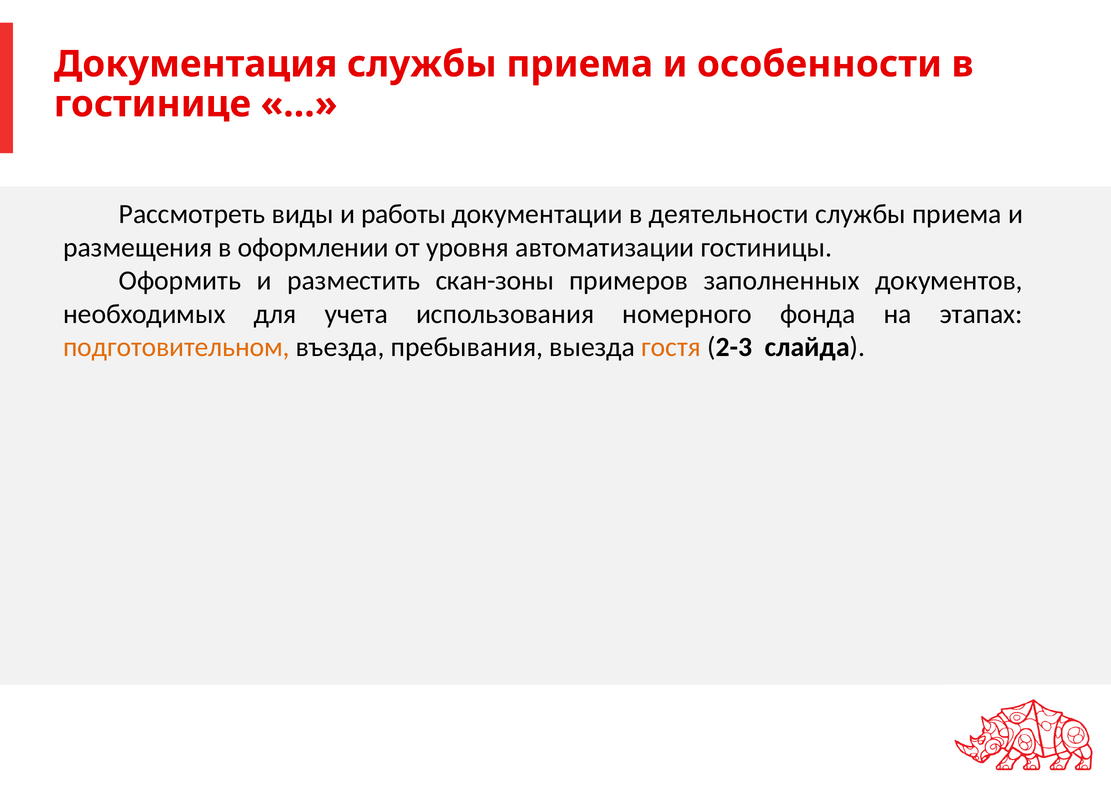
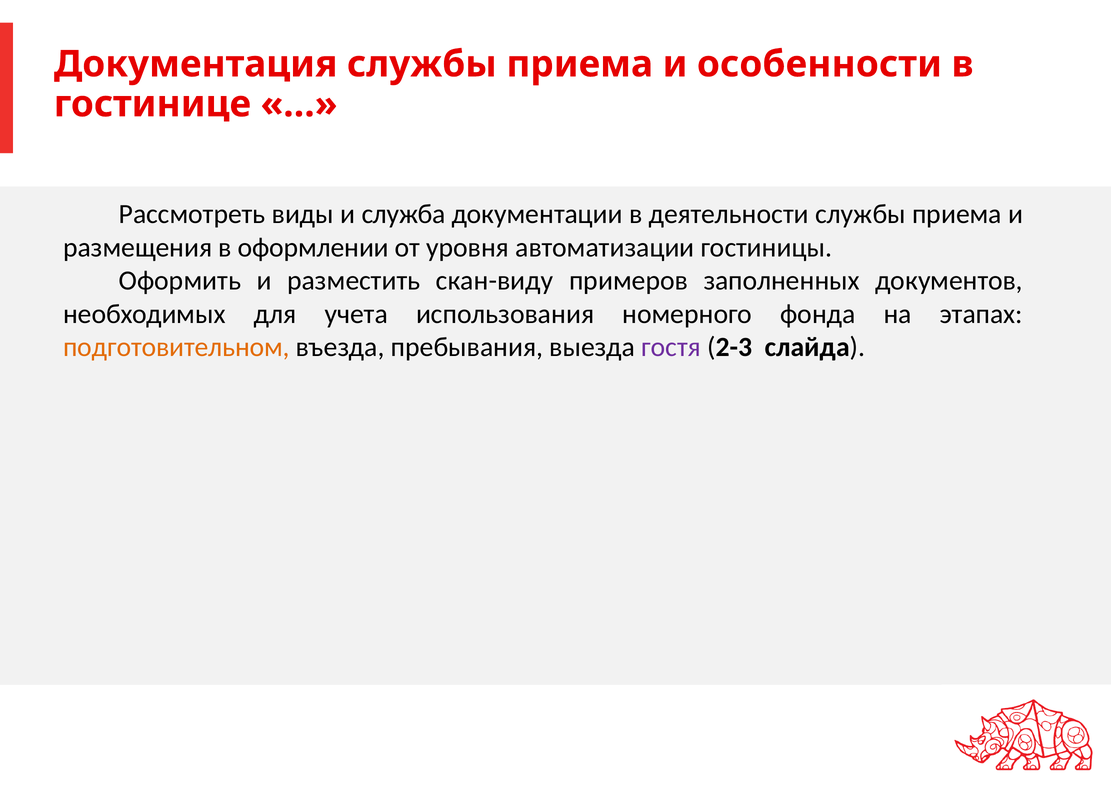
работы: работы -> служба
скан-зоны: скан-зоны -> скан-виду
гостя colour: orange -> purple
